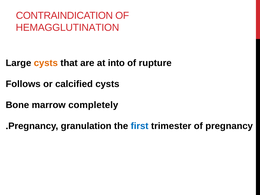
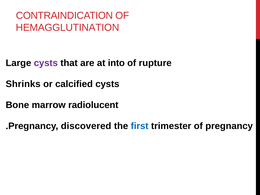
cysts at (46, 63) colour: orange -> purple
Follows: Follows -> Shrinks
completely: completely -> radiolucent
granulation: granulation -> discovered
